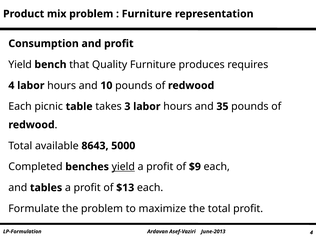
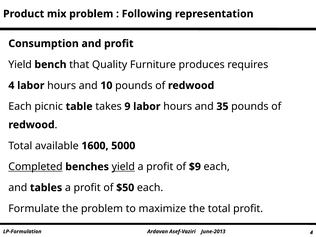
Furniture at (147, 14): Furniture -> Following
3: 3 -> 9
8643: 8643 -> 1600
Completed underline: none -> present
$13: $13 -> $50
